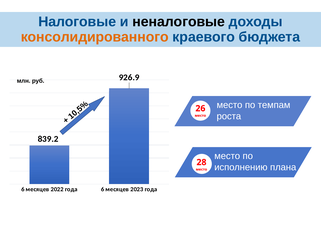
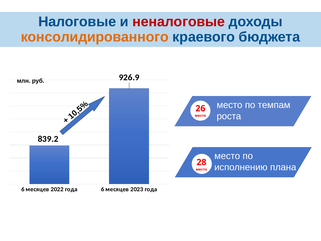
неналоговые colour: black -> red
